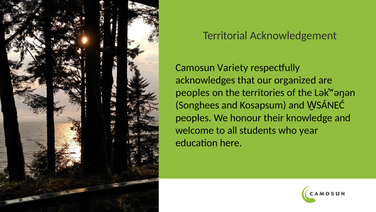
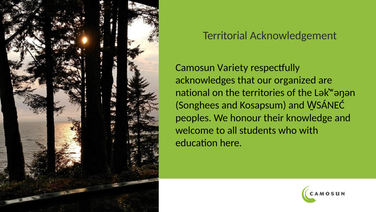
peoples at (193, 92): peoples -> national
year: year -> with
